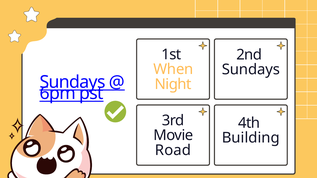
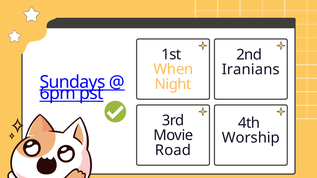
Sundays at (251, 70): Sundays -> Iranians
Building: Building -> Worship
